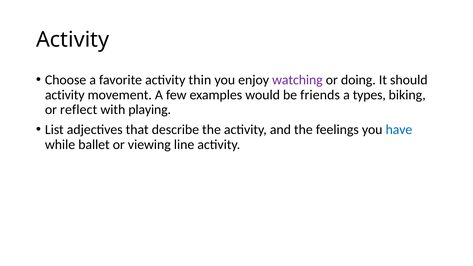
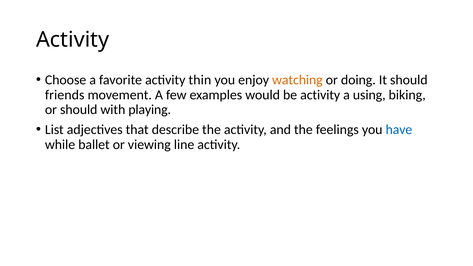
watching colour: purple -> orange
activity at (65, 95): activity -> friends
be friends: friends -> activity
types: types -> using
or reflect: reflect -> should
